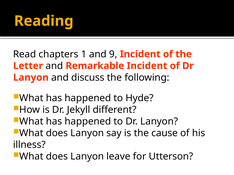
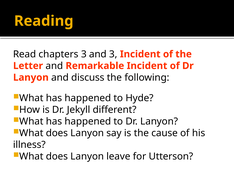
chapters 1: 1 -> 3
and 9: 9 -> 3
